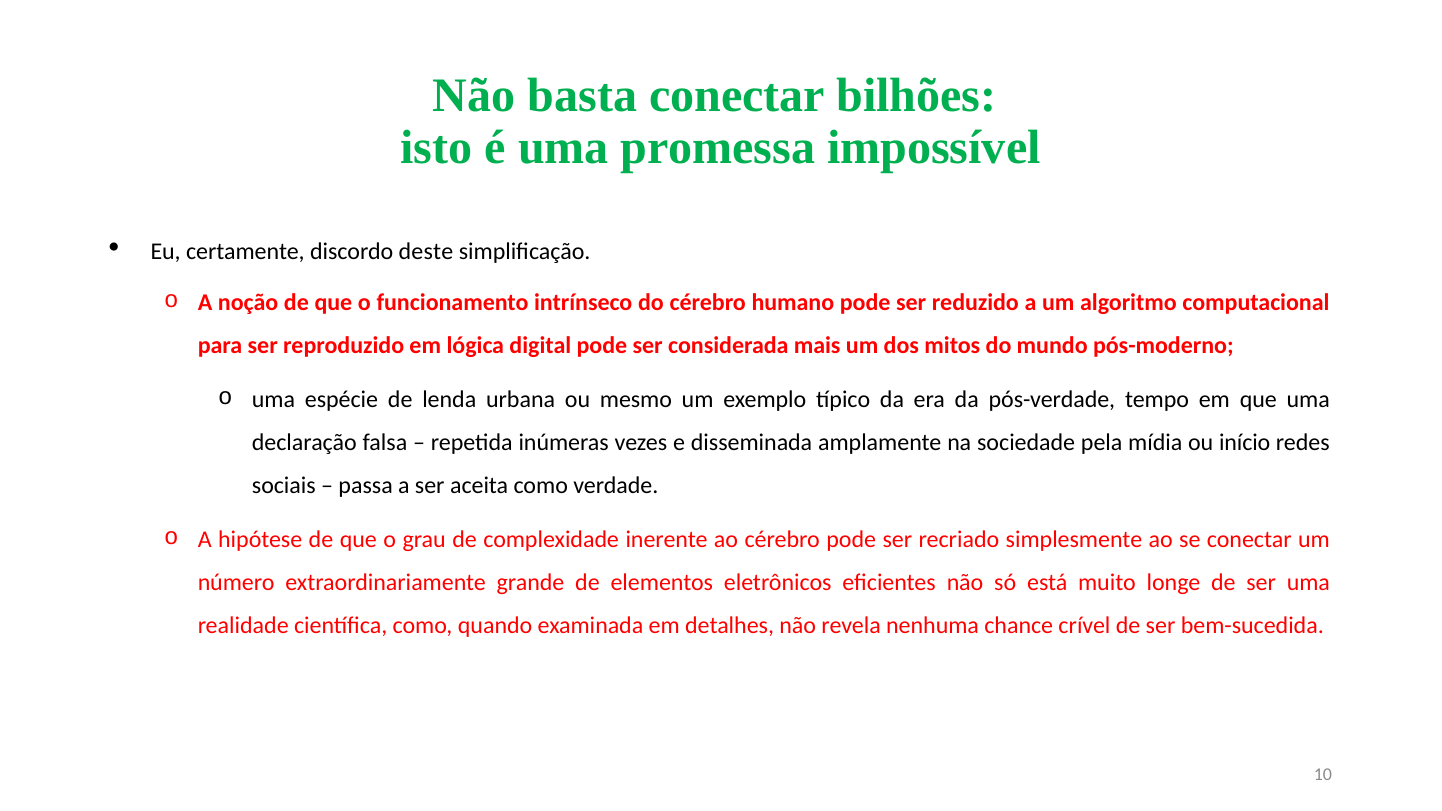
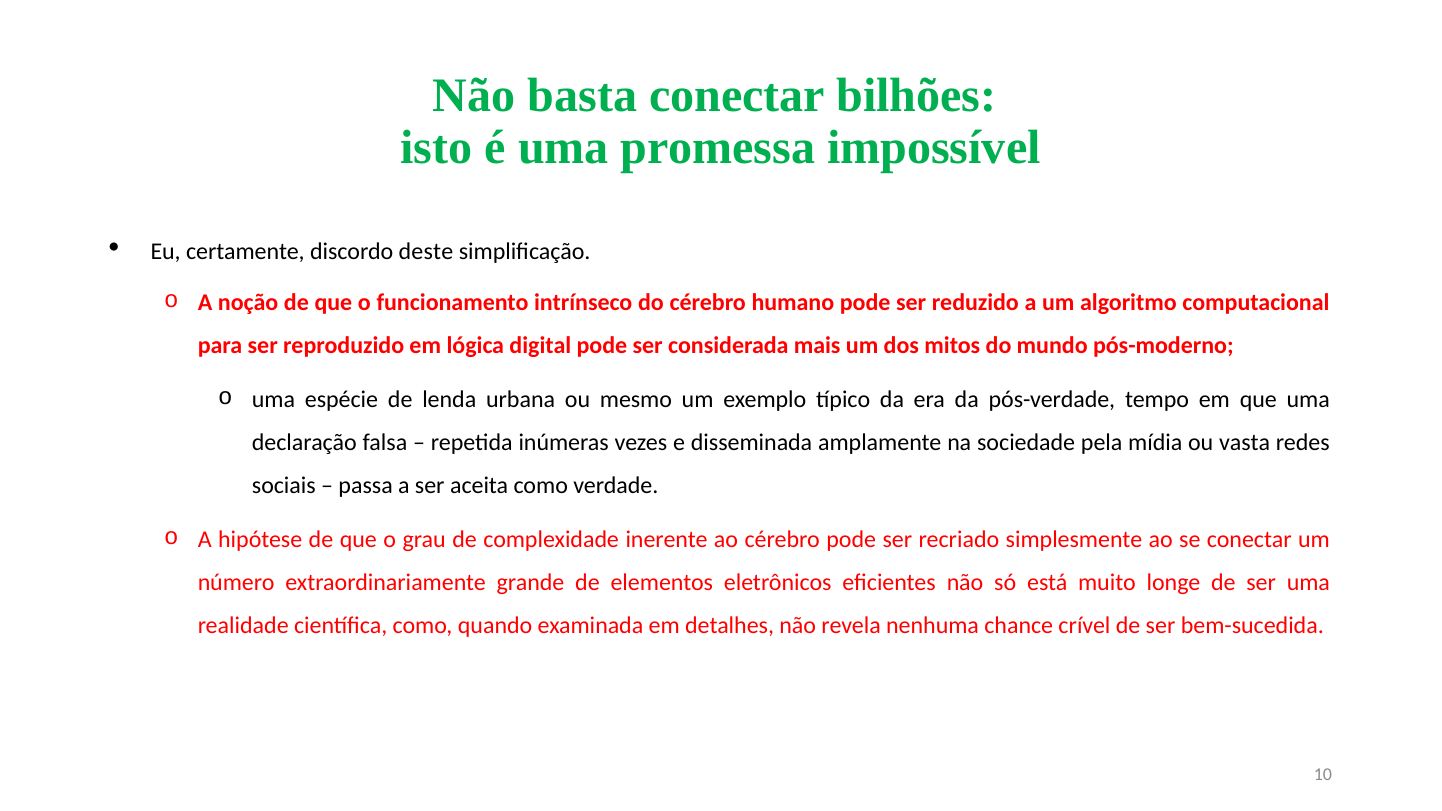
início: início -> vasta
